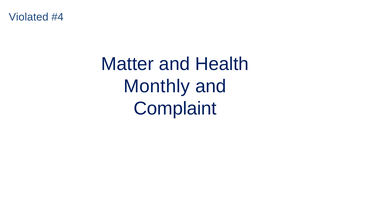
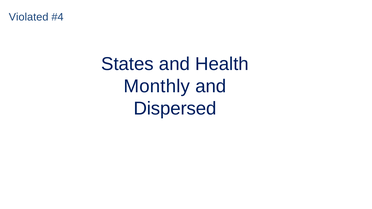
Matter: Matter -> States
Complaint: Complaint -> Dispersed
